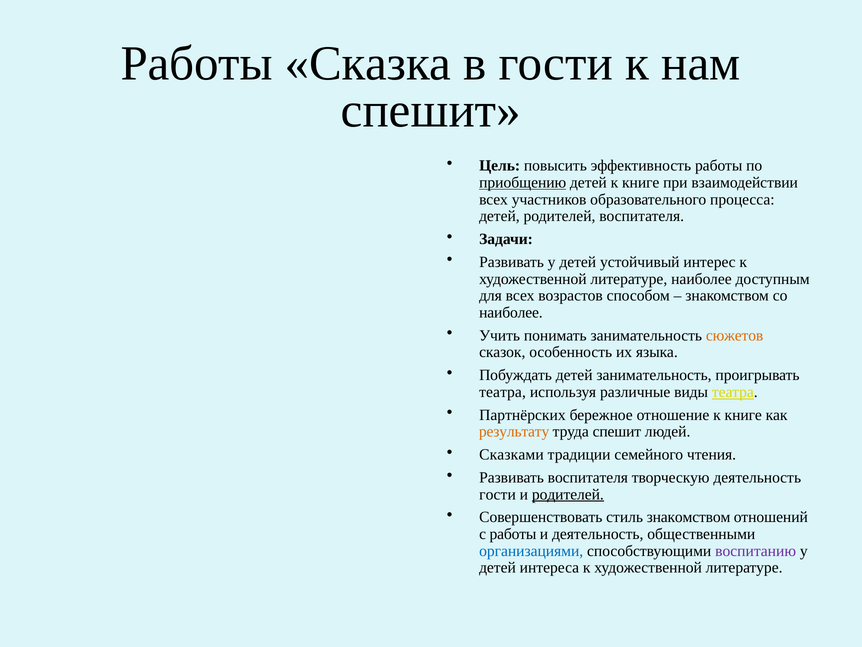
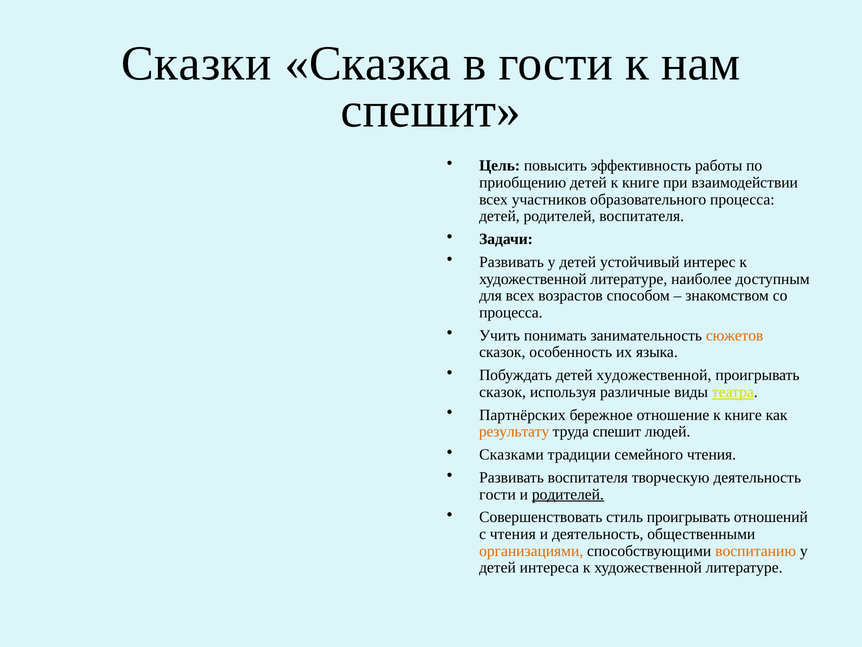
Работы at (197, 64): Работы -> Сказки
приобщению underline: present -> none
наиболее at (511, 312): наиболее -> процесса
детей занимательность: занимательность -> художественной
театра at (503, 392): театра -> сказок
стиль знакомством: знакомством -> проигрывать
с работы: работы -> чтения
организациями colour: blue -> orange
воспитанию colour: purple -> orange
